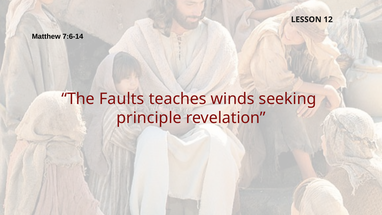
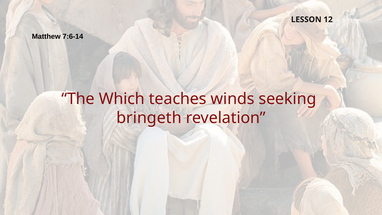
Faults: Faults -> Which
principle: principle -> bringeth
